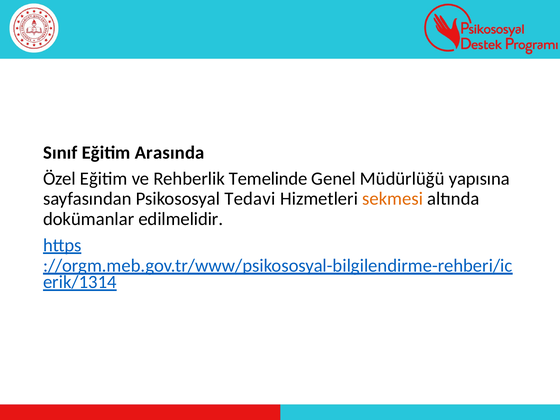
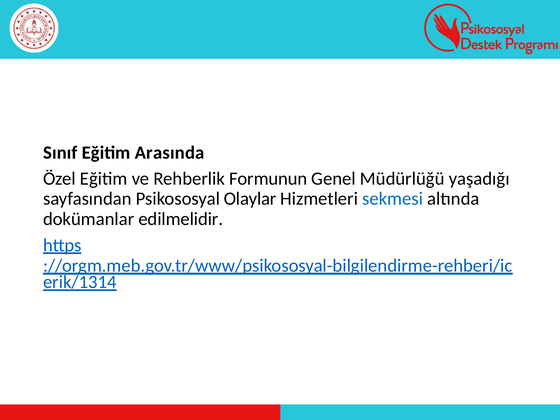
Temelinde: Temelinde -> Formunun
yapısına: yapısına -> yaşadığı
Tedavi: Tedavi -> Olaylar
sekmesi colour: orange -> blue
